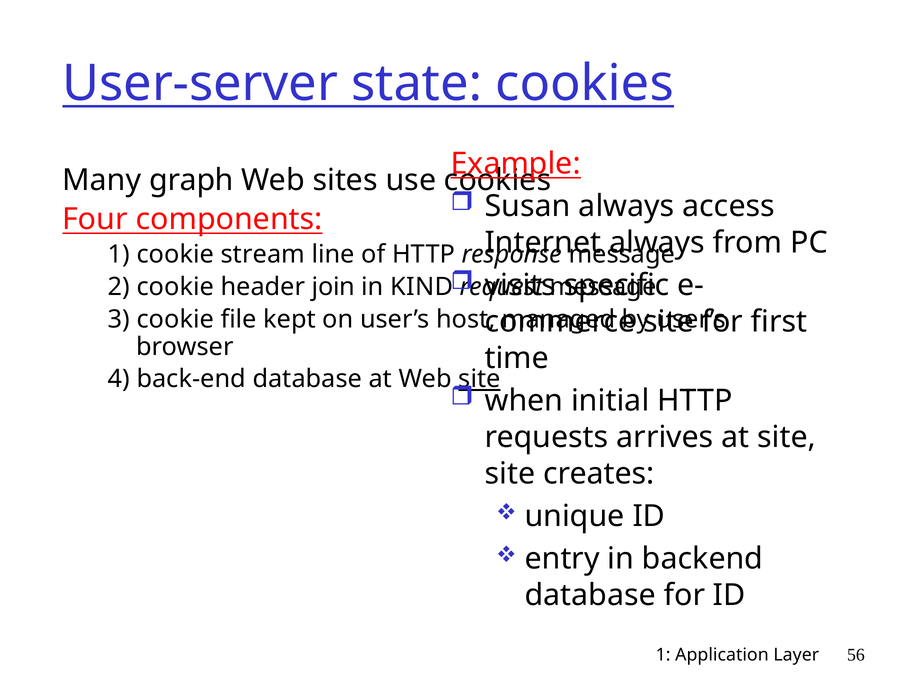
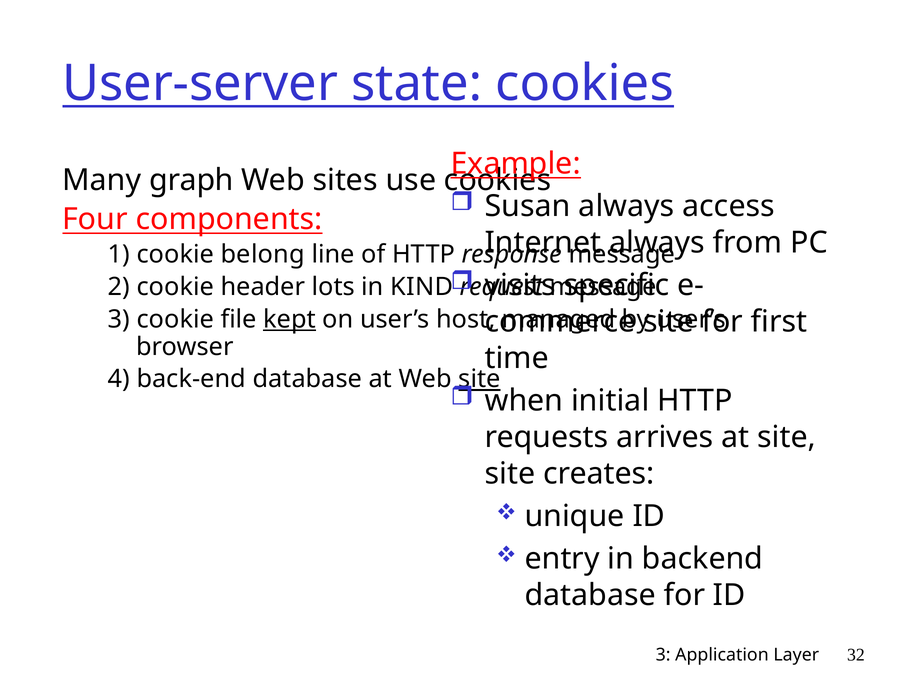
stream: stream -> belong
join: join -> lots
kept underline: none -> present
1 at (663, 655): 1 -> 3
56: 56 -> 32
